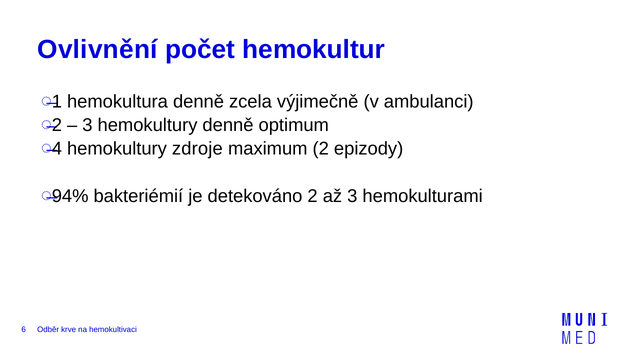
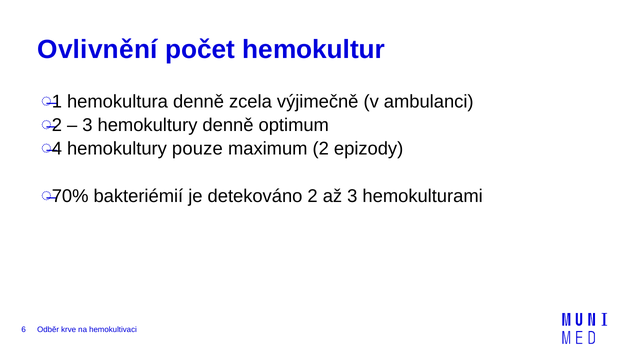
zdroje: zdroje -> pouze
94%: 94% -> 70%
